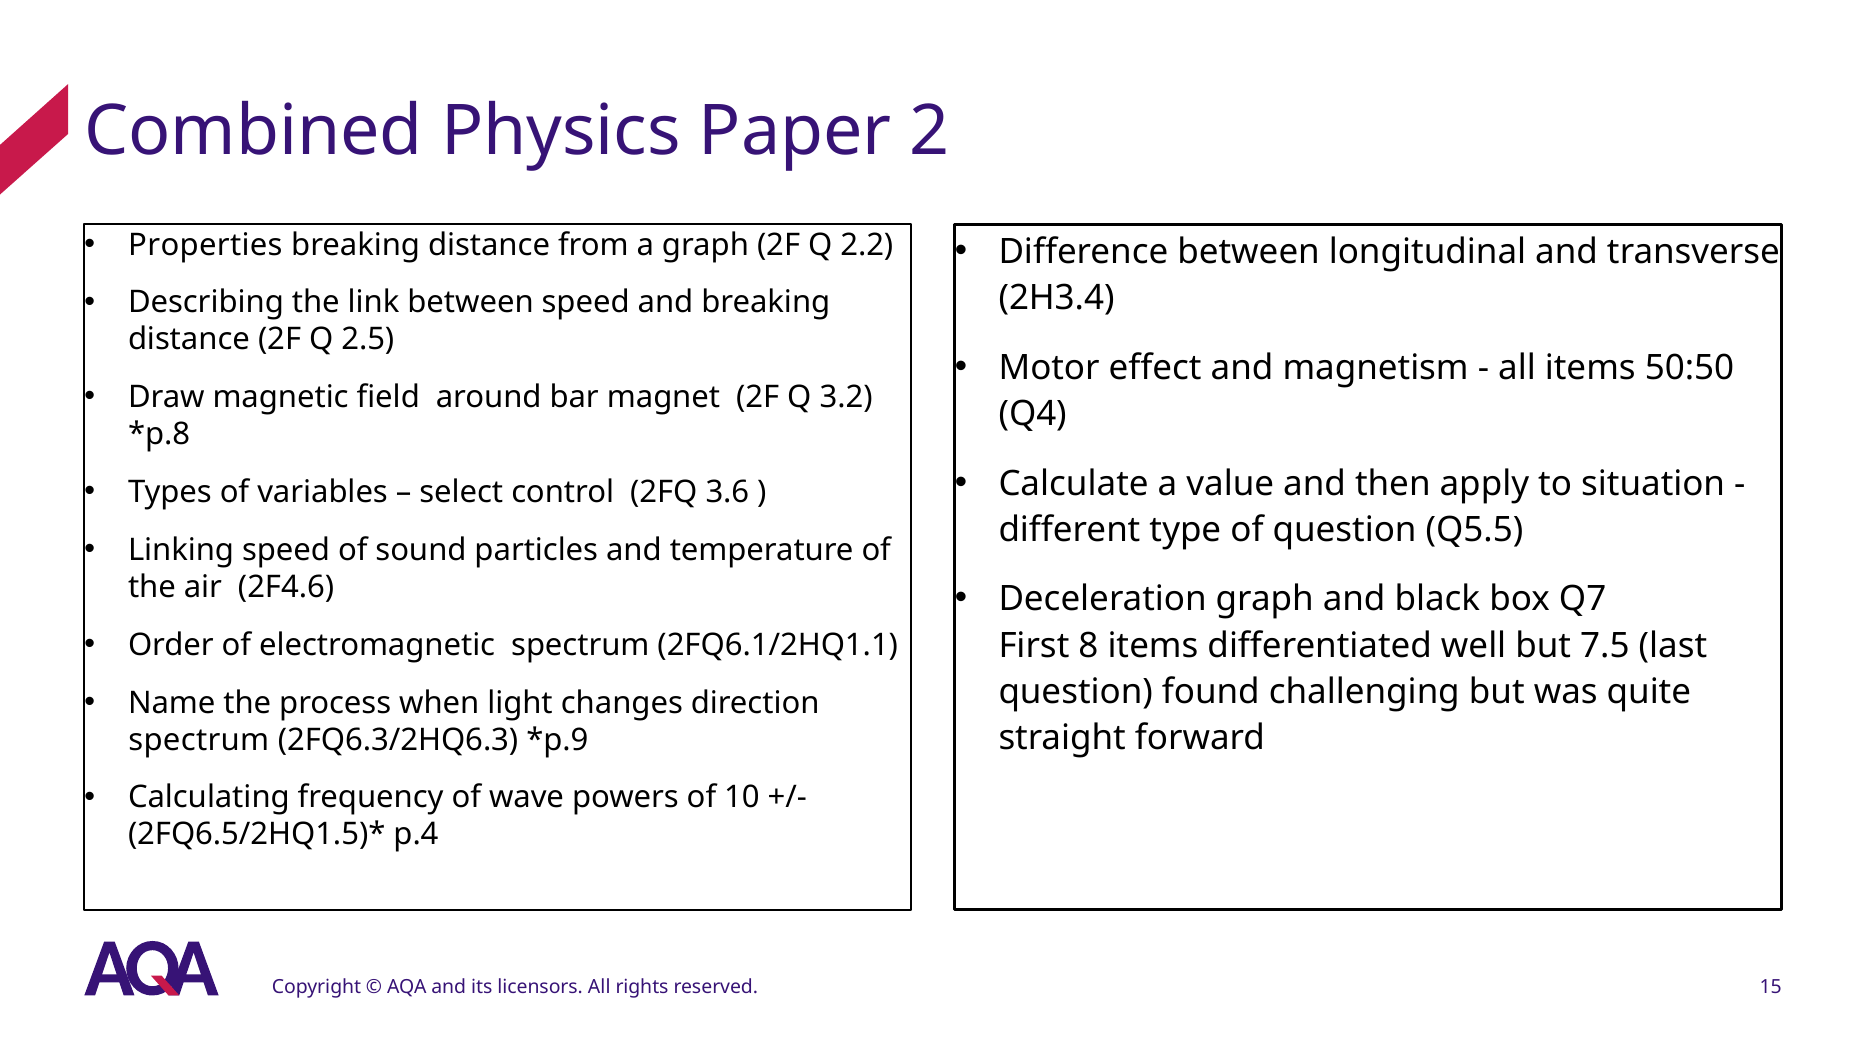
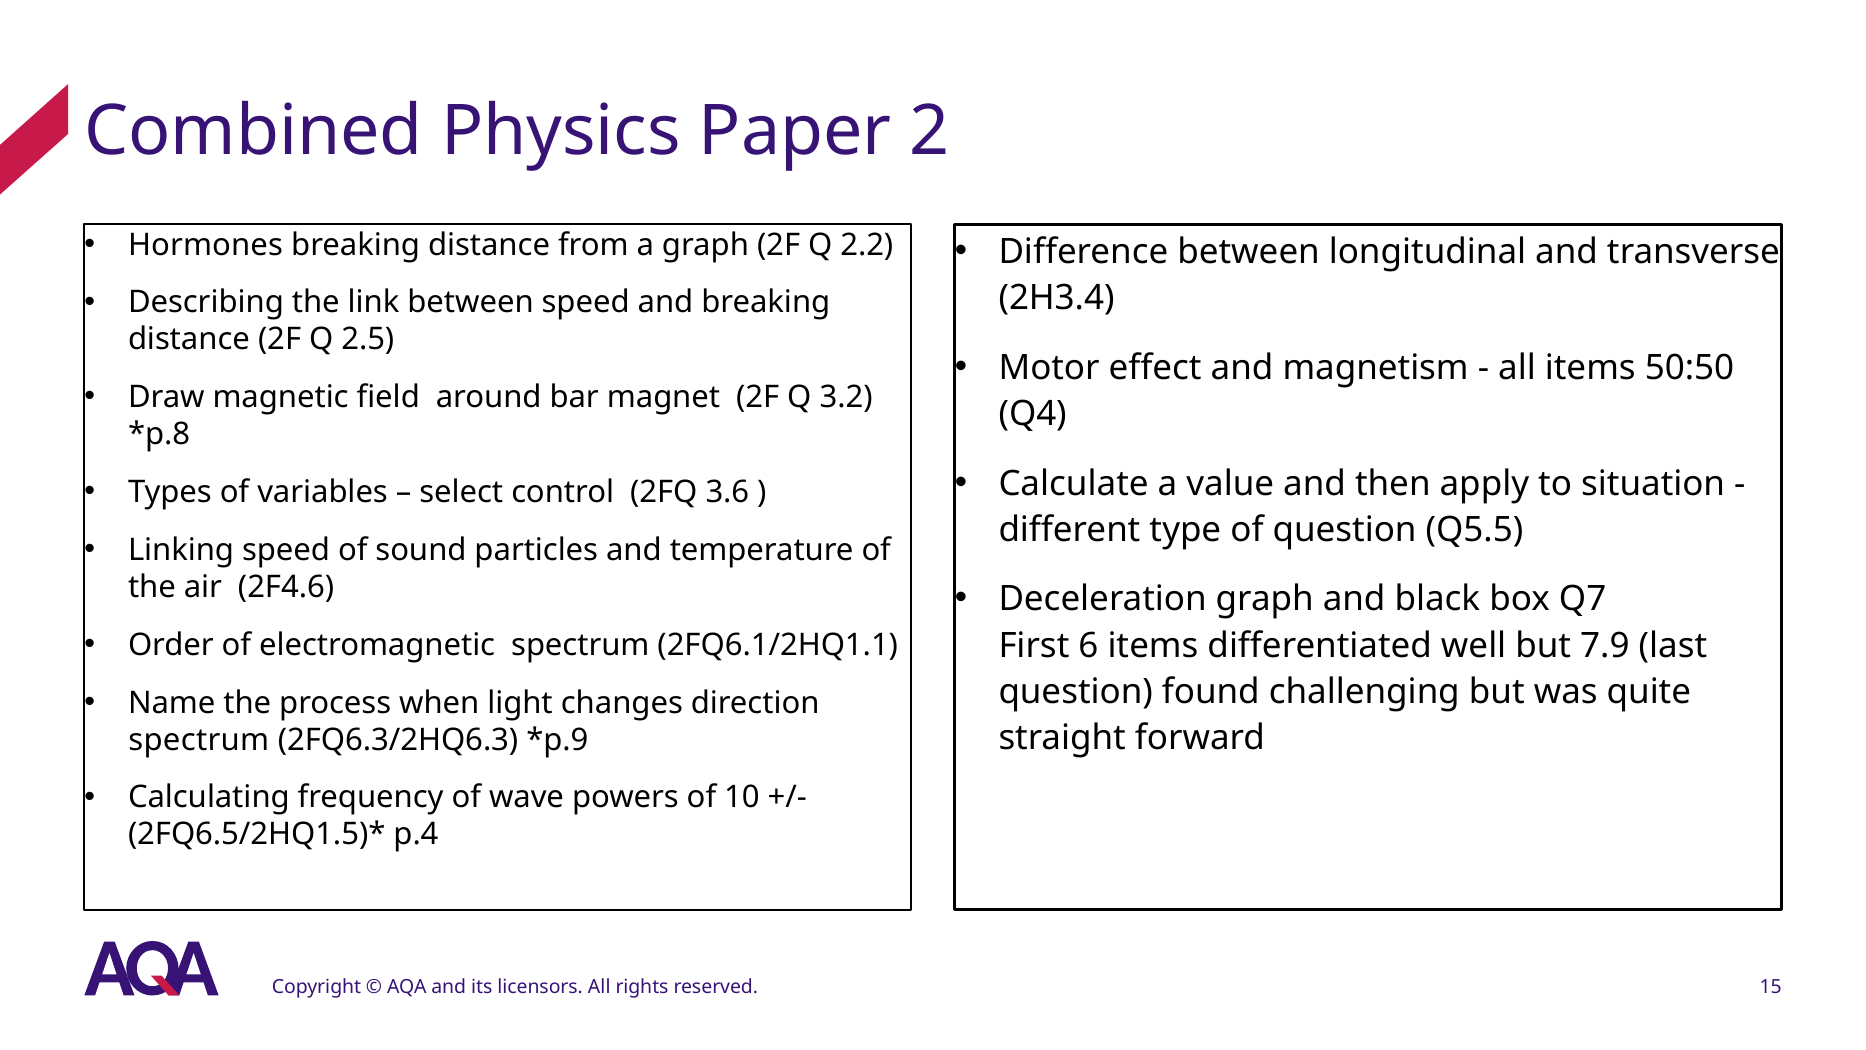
Properties: Properties -> Hormones
8: 8 -> 6
7.5: 7.5 -> 7.9
